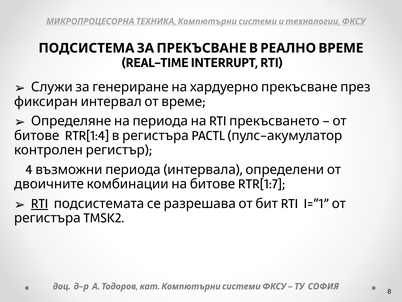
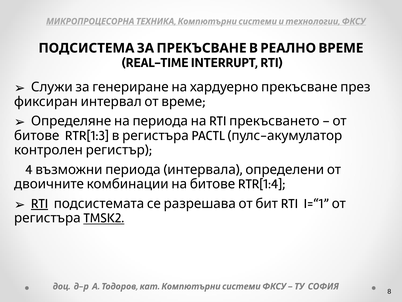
RTR[1:4: RTR[1:4 -> RTR[1:3
RTR[1:7: RTR[1:7 -> RTR[1:4
TMSK2 underline: none -> present
